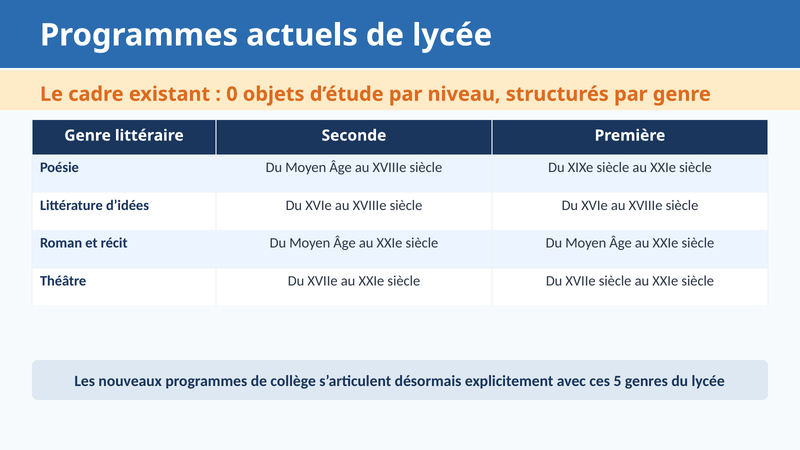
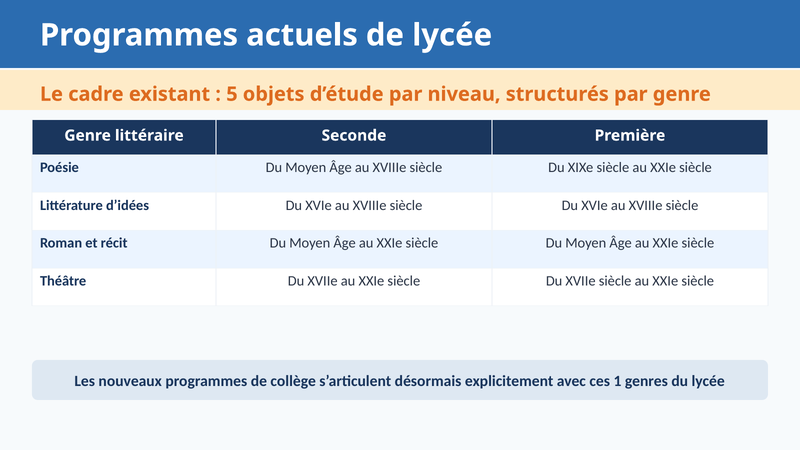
0: 0 -> 5
5: 5 -> 1
